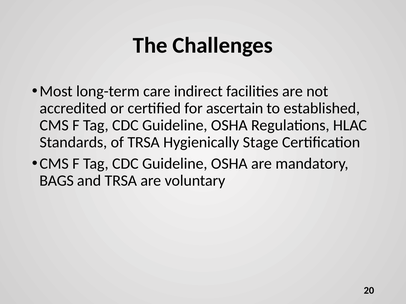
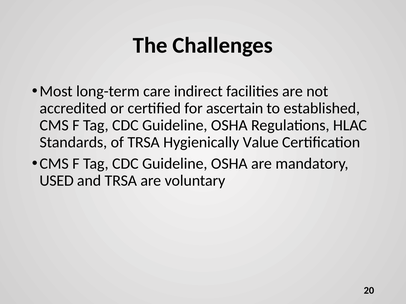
Stage: Stage -> Value
BAGS: BAGS -> USED
